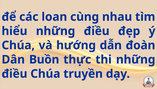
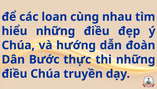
Buồn: Buồn -> Bước
